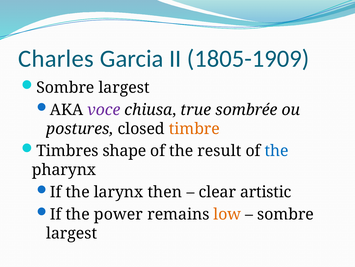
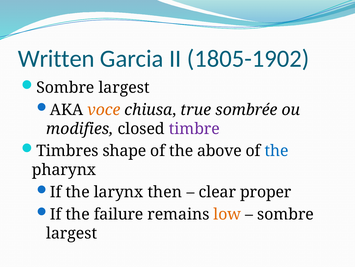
Charles: Charles -> Written
1805-1909: 1805-1909 -> 1805-1902
voce colour: purple -> orange
postures: postures -> modifies
timbre colour: orange -> purple
result: result -> above
artistic: artistic -> proper
power: power -> failure
